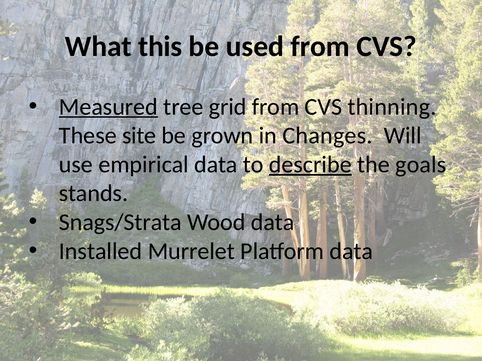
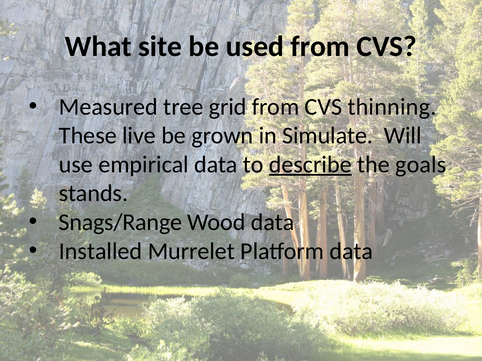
this: this -> site
Measured underline: present -> none
site: site -> live
Changes: Changes -> Simulate
Snags/Strata: Snags/Strata -> Snags/Range
